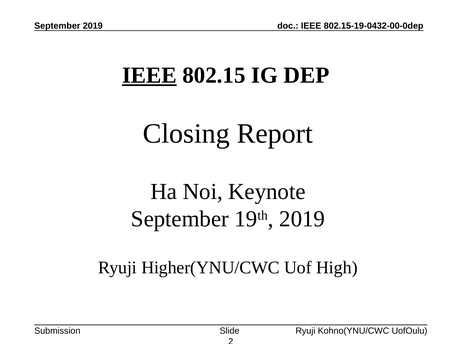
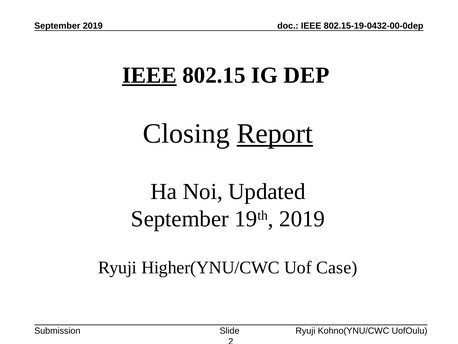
Report underline: none -> present
Keynote: Keynote -> Updated
High: High -> Case
